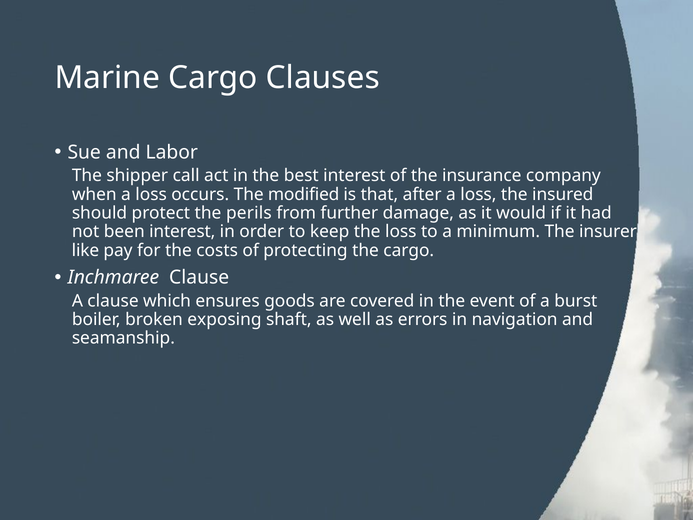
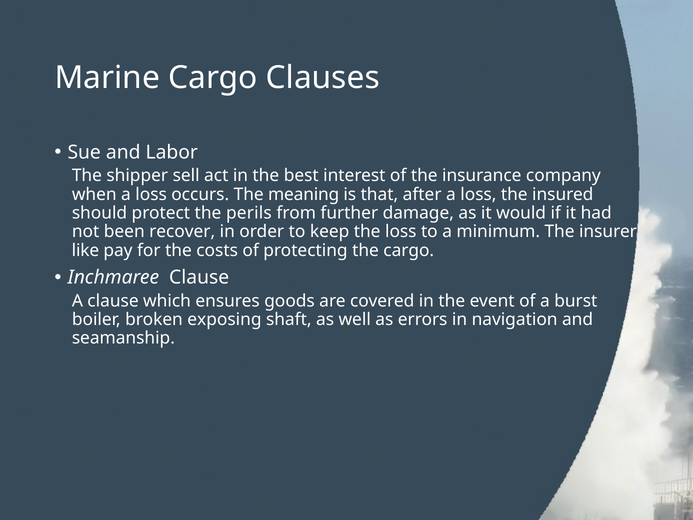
call: call -> sell
modified: modified -> meaning
been interest: interest -> recover
